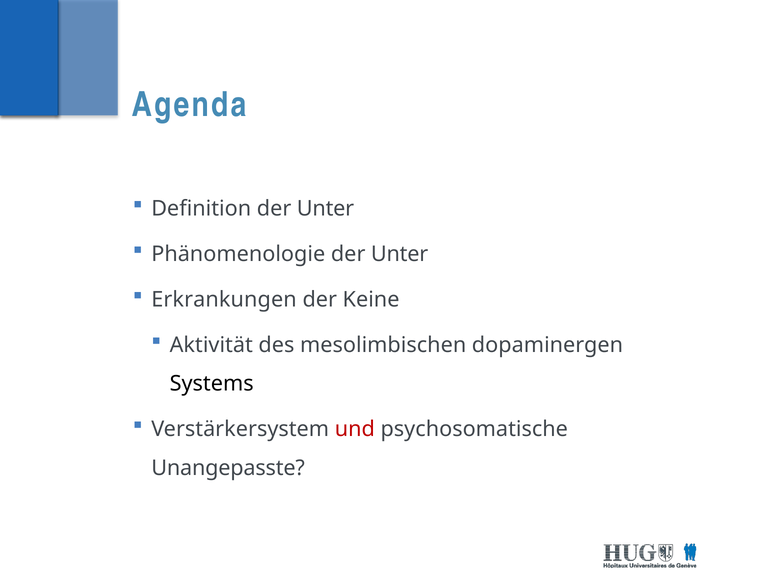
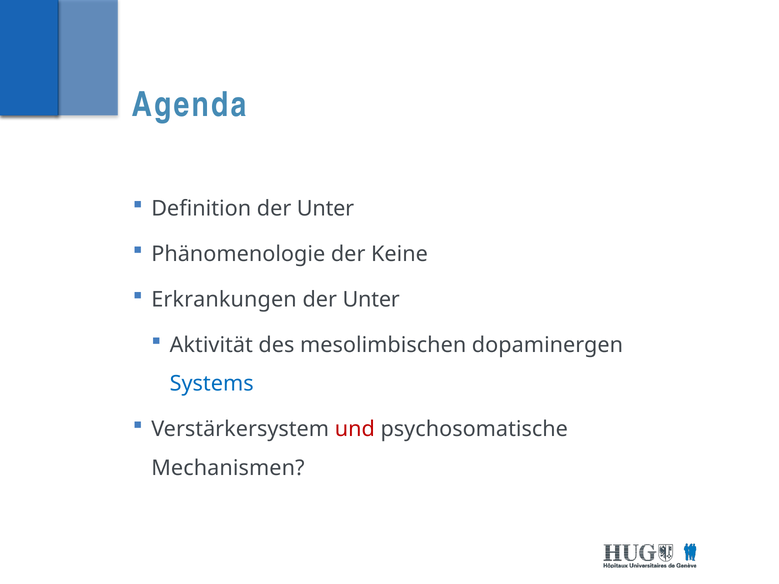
Phänomenologie der Unter: Unter -> Keine
Keine at (371, 300): Keine -> Unter
Systems colour: black -> blue
Unangepasste: Unangepasste -> Mechanismen
